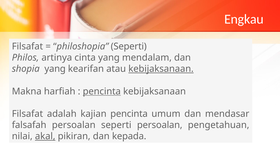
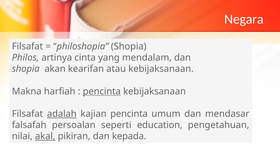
Engkau: Engkau -> Negara
philoshopia Seperti: Seperti -> Shopia
shopia yang: yang -> akan
kebijaksanaan at (161, 69) underline: present -> none
adalah underline: none -> present
seperti persoalan: persoalan -> education
